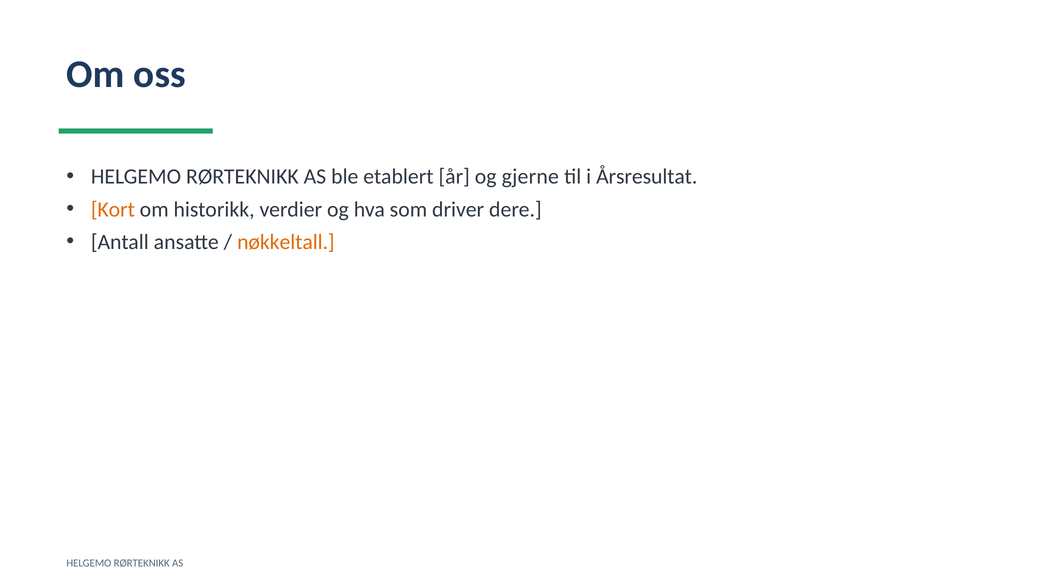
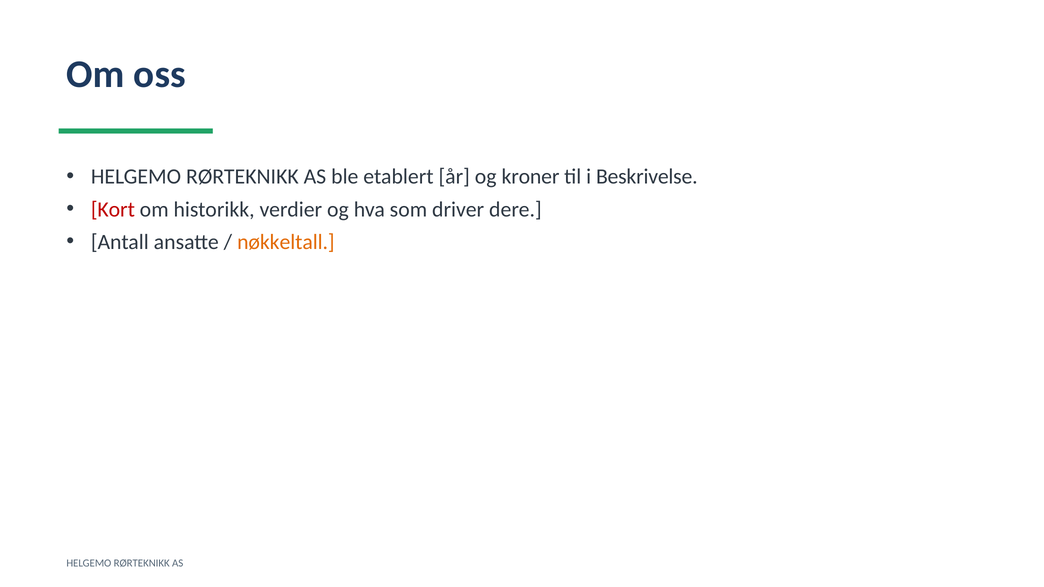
gjerne: gjerne -> kroner
Årsresultat: Årsresultat -> Beskrivelse
Kort colour: orange -> red
